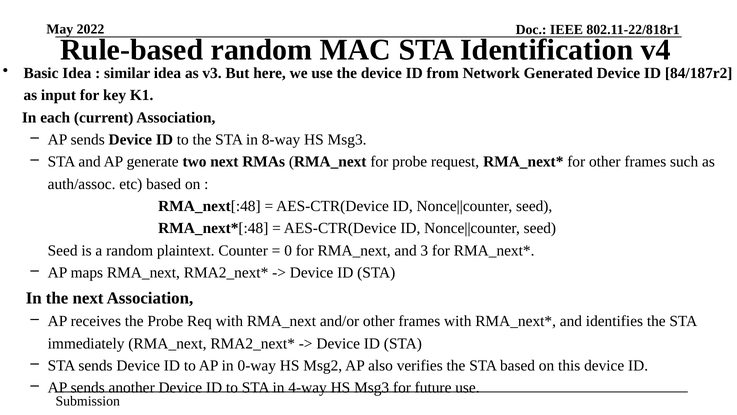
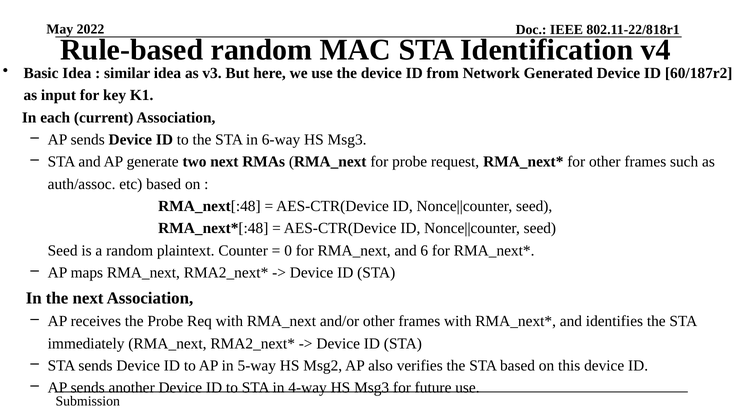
84/187r2: 84/187r2 -> 60/187r2
8-way: 8-way -> 6-way
3: 3 -> 6
0-way: 0-way -> 5-way
